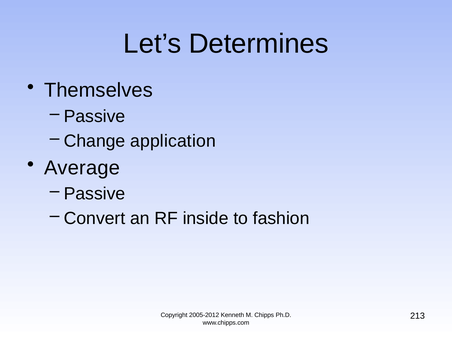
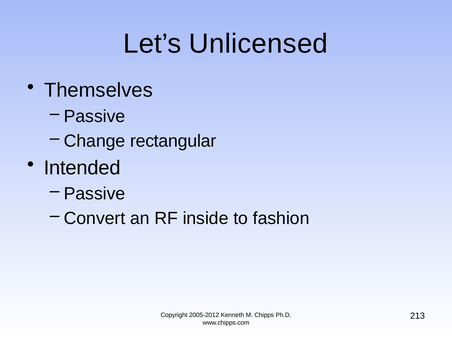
Determines: Determines -> Unlicensed
application: application -> rectangular
Average: Average -> Intended
